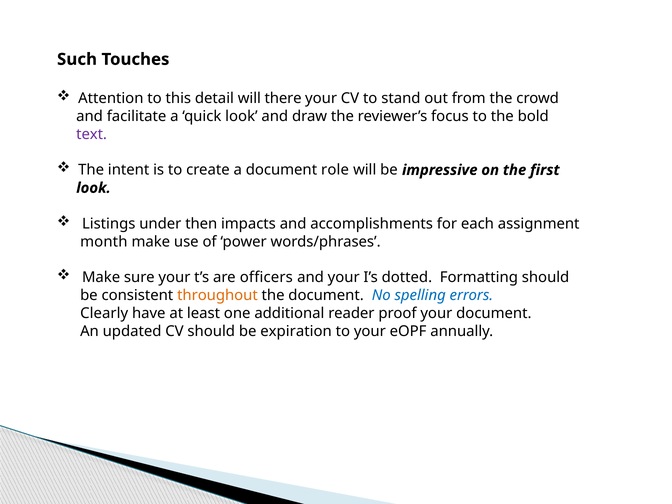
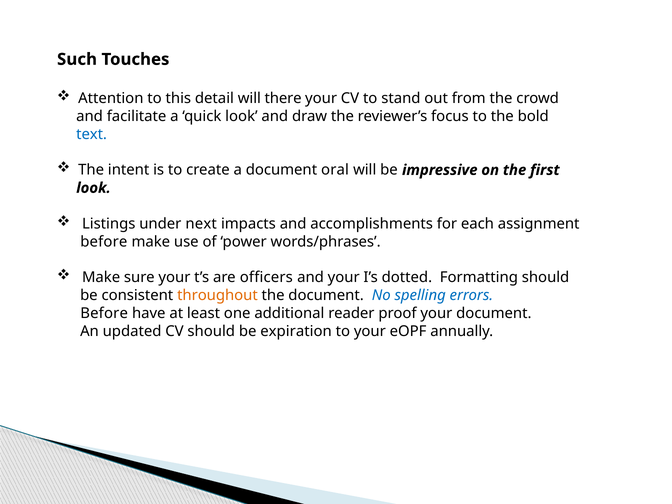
text colour: purple -> blue
role: role -> oral
then: then -> next
month at (104, 242): month -> before
Clearly at (104, 313): Clearly -> Before
